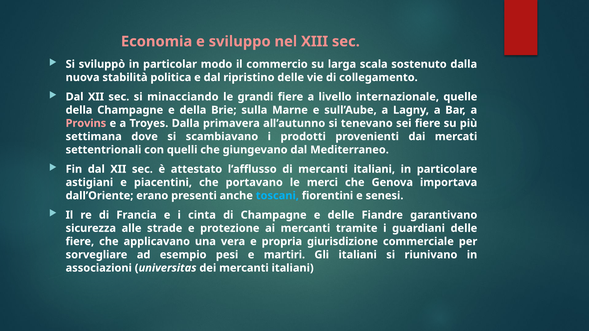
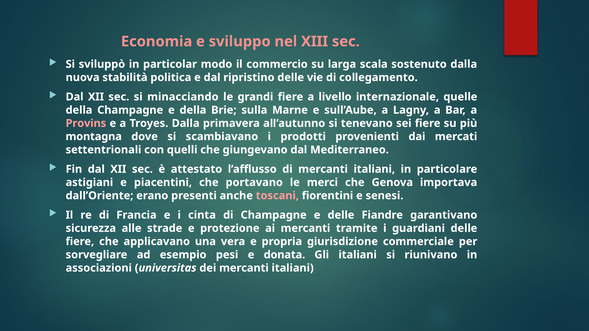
settimana: settimana -> montagna
toscani colour: light blue -> pink
martiri: martiri -> donata
